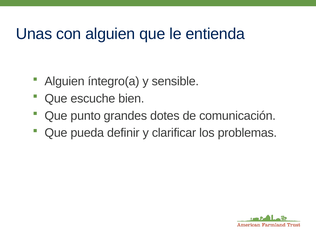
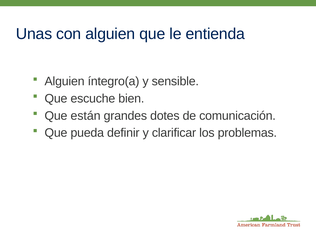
punto: punto -> están
